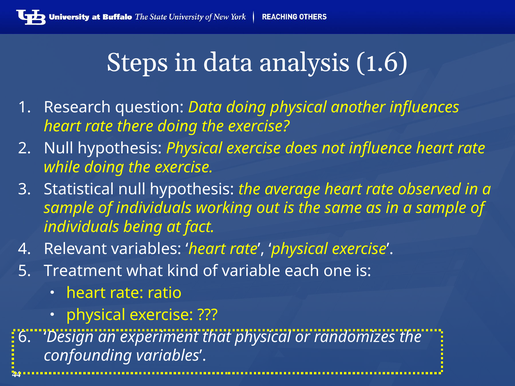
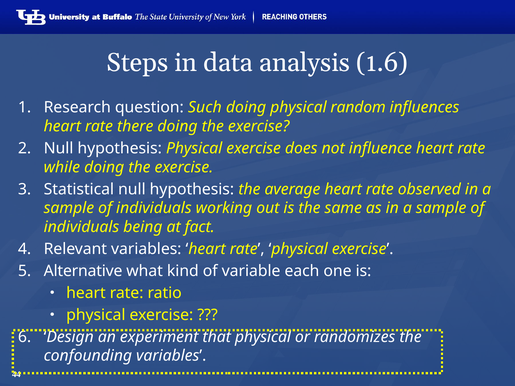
question Data: Data -> Such
another: another -> random
Treatment: Treatment -> Alternative
